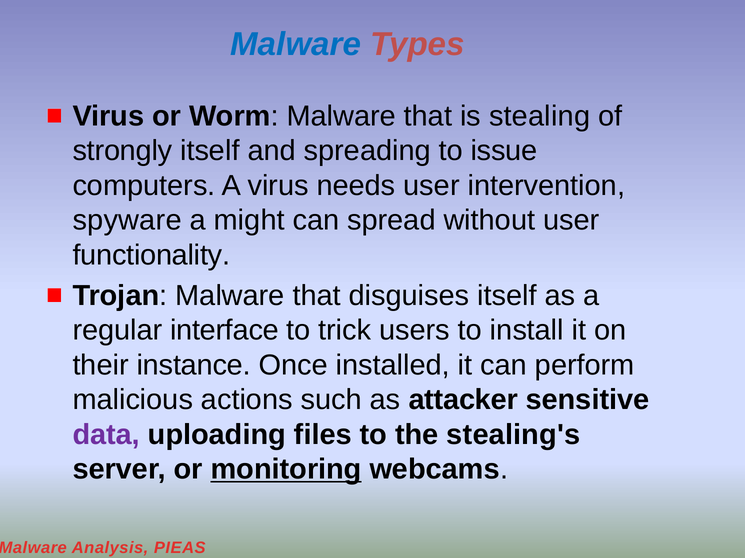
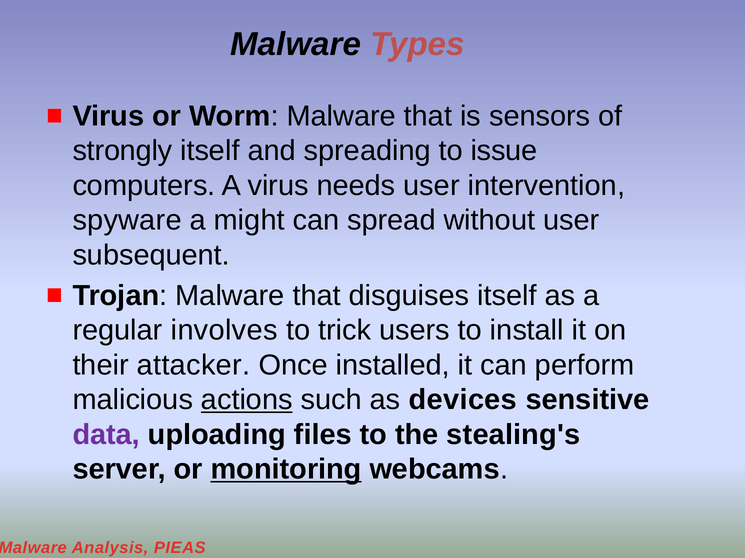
Malware at (296, 44) colour: blue -> black
stealing: stealing -> sensors
functionality: functionality -> subsequent
interface: interface -> involves
instance: instance -> attacker
actions underline: none -> present
attacker: attacker -> devices
